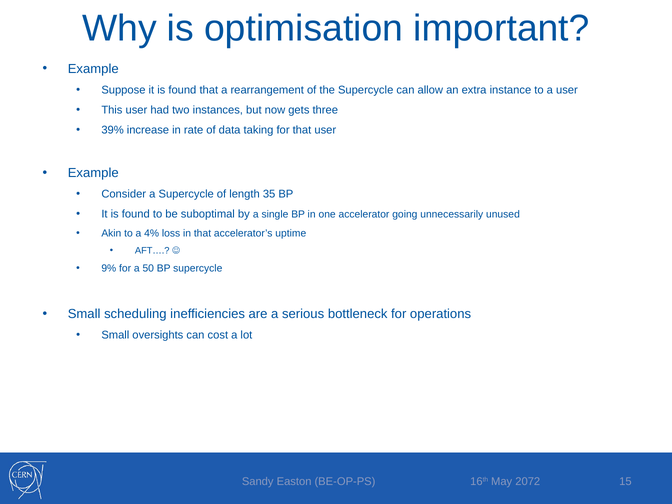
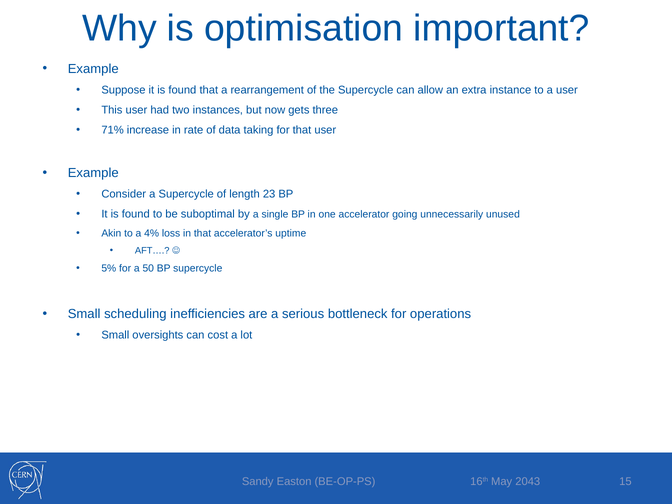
39%: 39% -> 71%
35: 35 -> 23
9%: 9% -> 5%
2072: 2072 -> 2043
